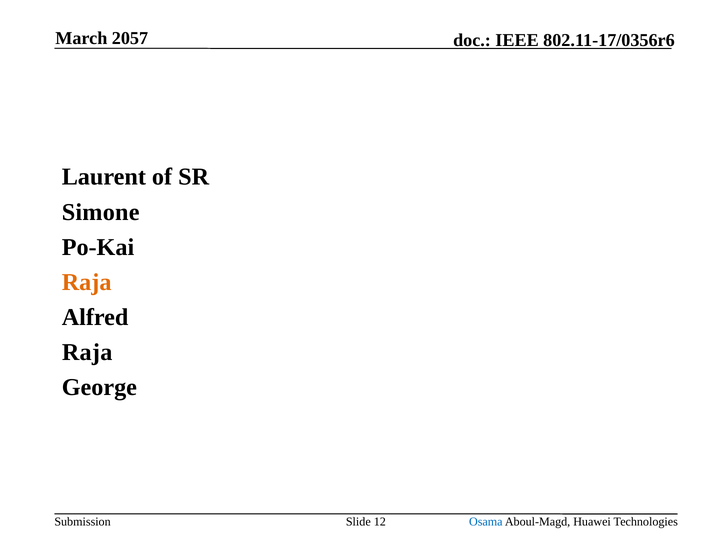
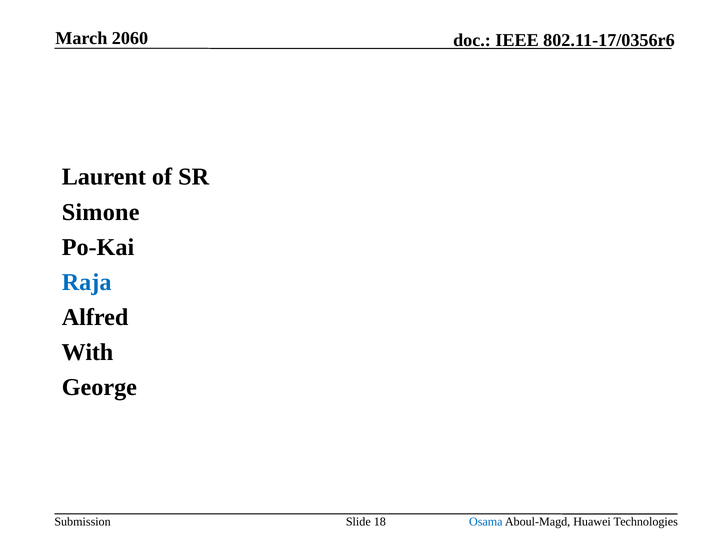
2057: 2057 -> 2060
Raja at (87, 282) colour: orange -> blue
Raja at (87, 353): Raja -> With
12: 12 -> 18
